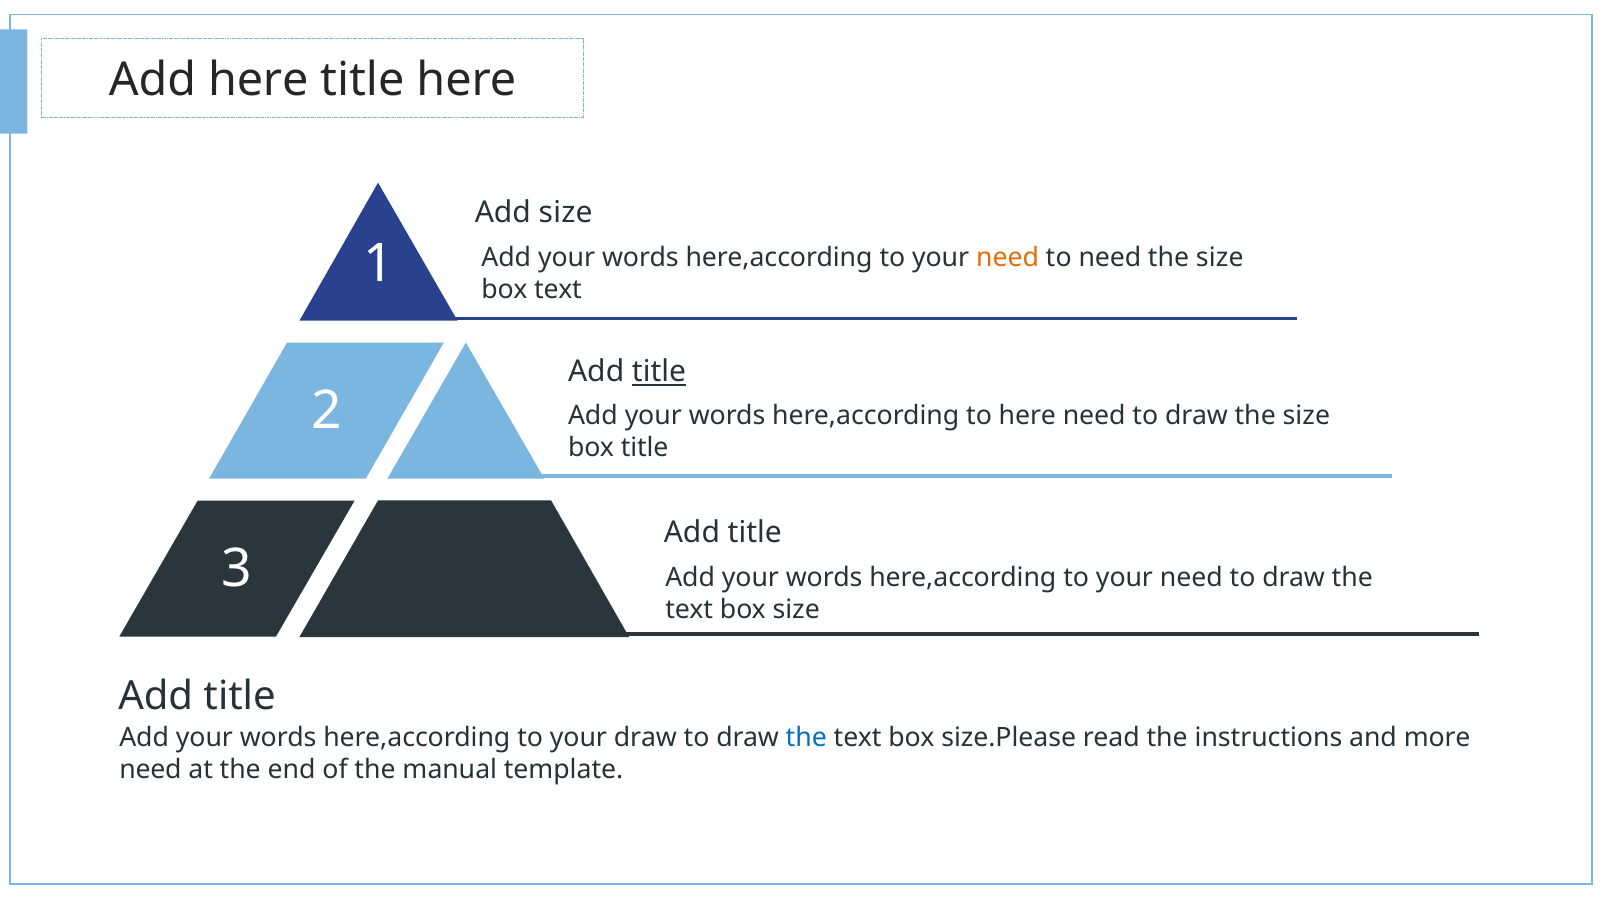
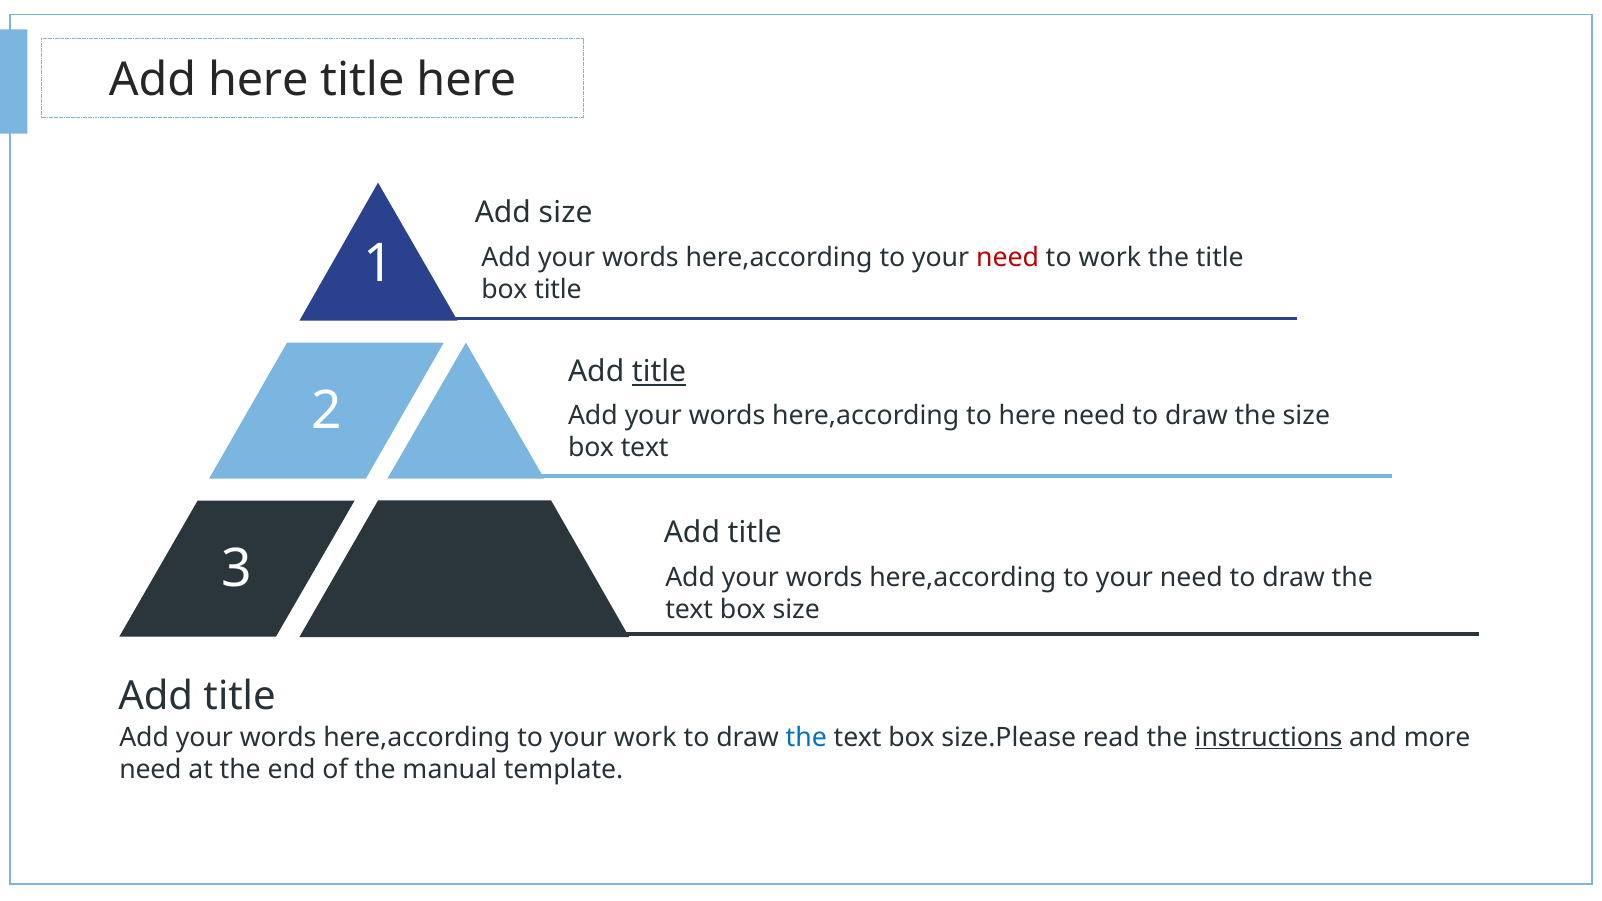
need at (1008, 258) colour: orange -> red
to need: need -> work
size at (1220, 258): size -> title
box text: text -> title
box title: title -> text
your draw: draw -> work
instructions underline: none -> present
